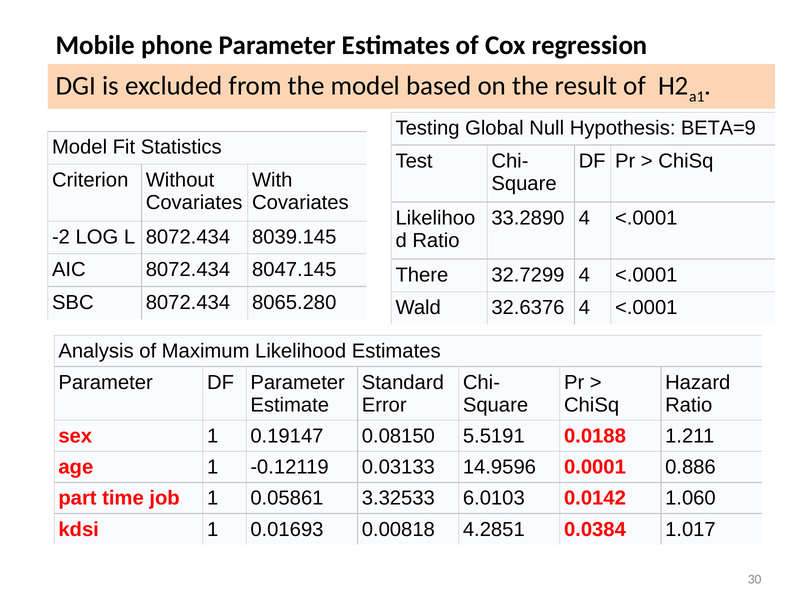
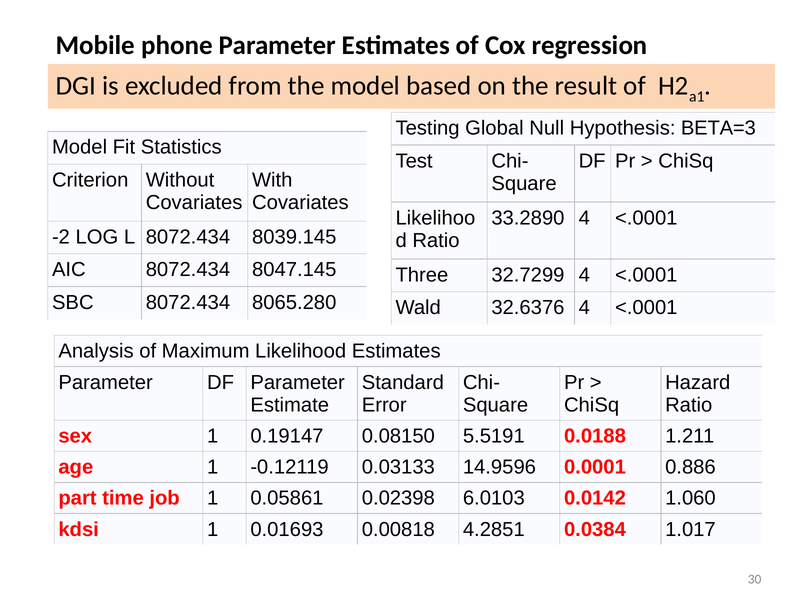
BETA=9: BETA=9 -> BETA=3
There: There -> Three
3.32533: 3.32533 -> 0.02398
